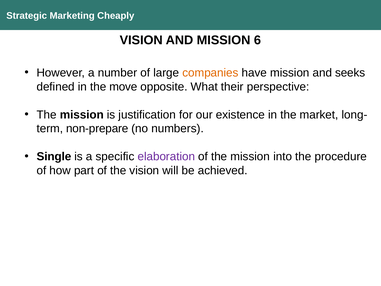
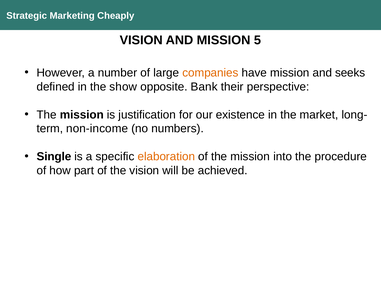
6: 6 -> 5
move: move -> show
What: What -> Bank
non-prepare: non-prepare -> non-income
elaboration colour: purple -> orange
